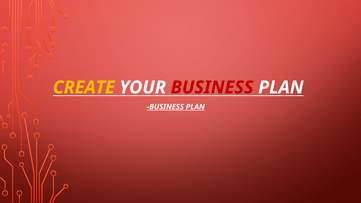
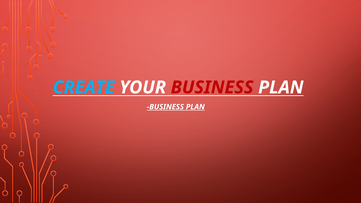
CREATE colour: yellow -> light blue
